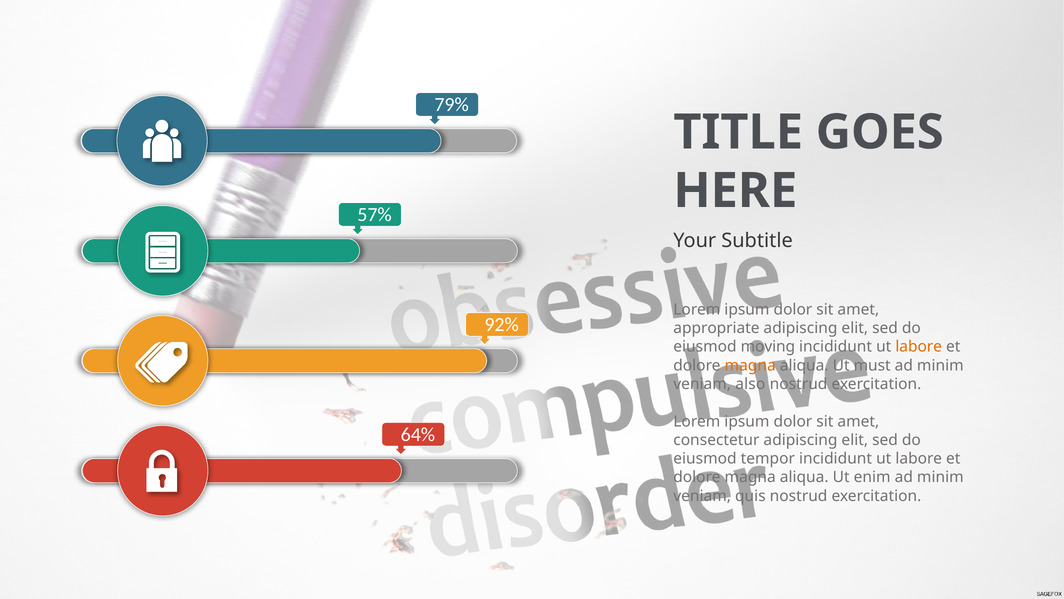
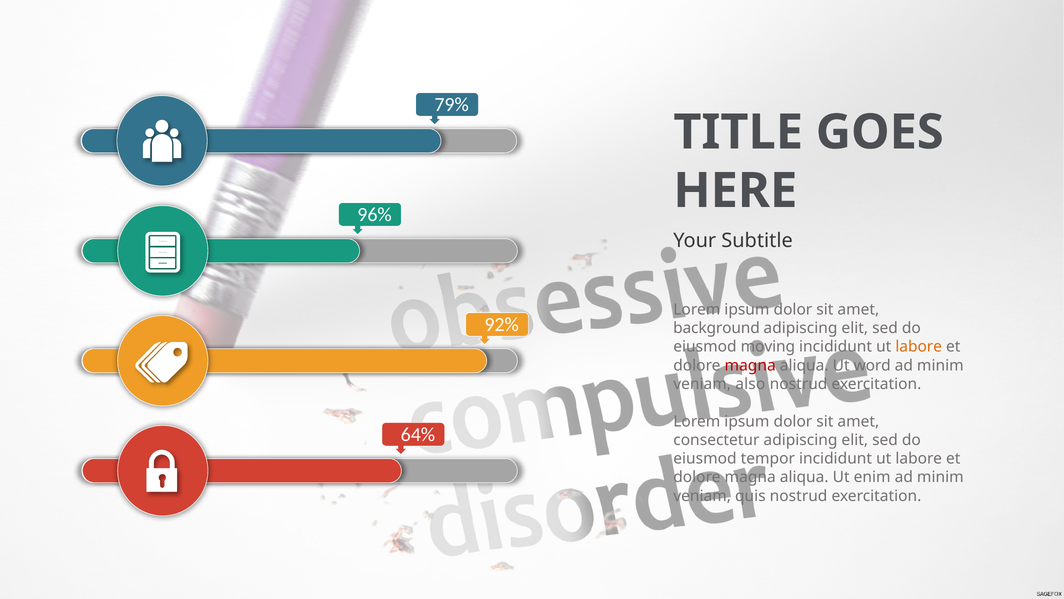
57%: 57% -> 96%
appropriate: appropriate -> background
magna at (750, 365) colour: orange -> red
must: must -> word
